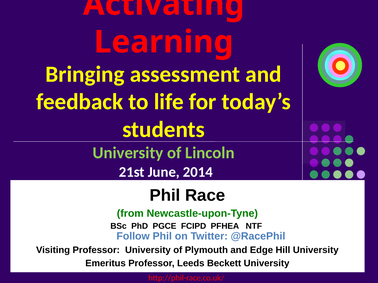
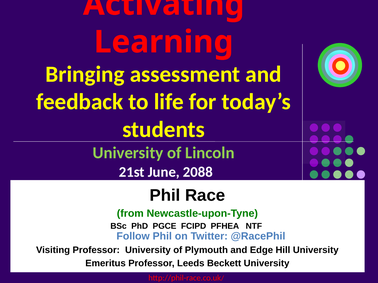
2014: 2014 -> 2088
